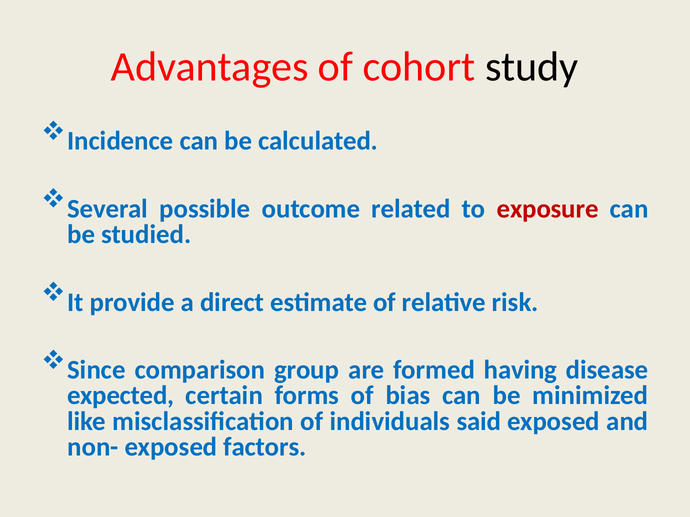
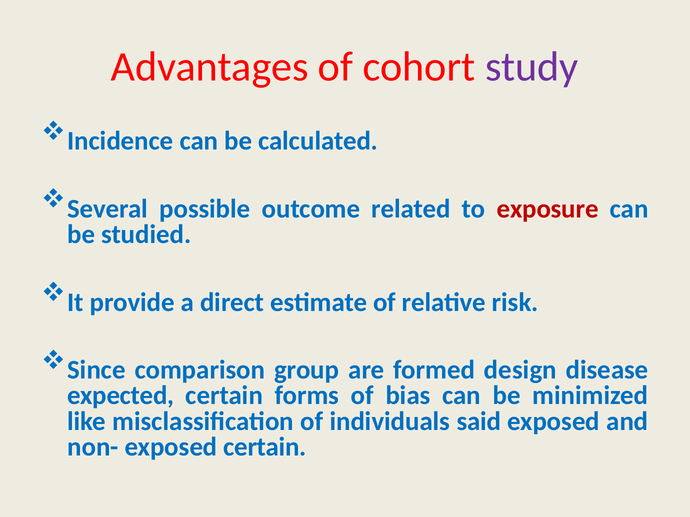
study colour: black -> purple
having: having -> design
exposed factors: factors -> certain
